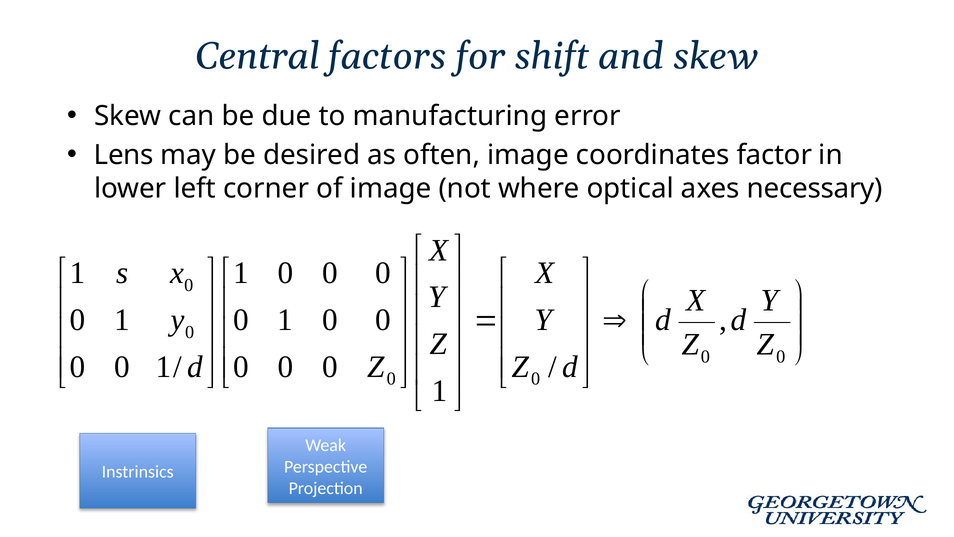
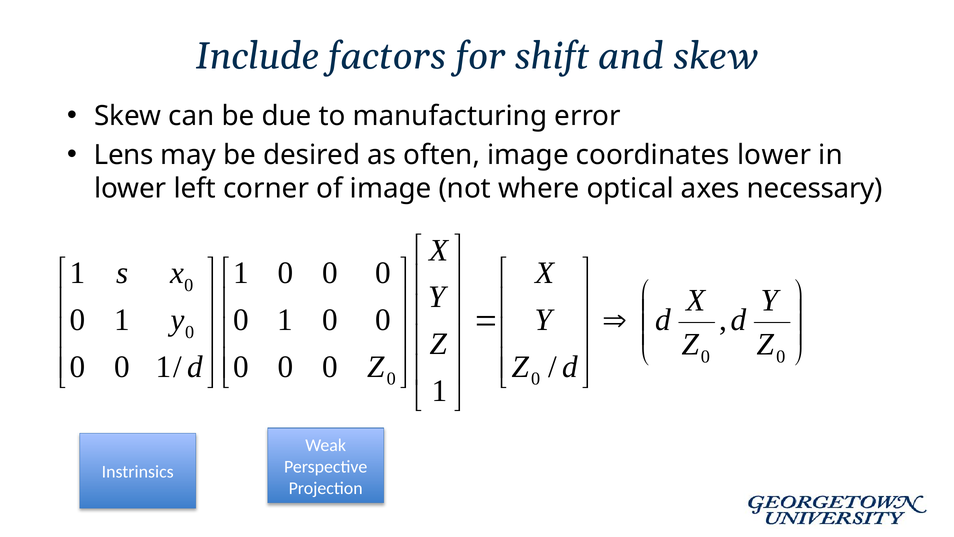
Central: Central -> Include
coordinates factor: factor -> lower
